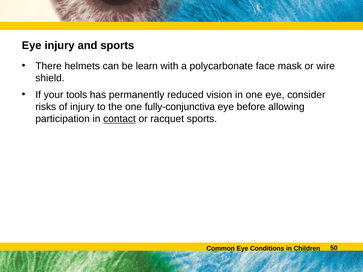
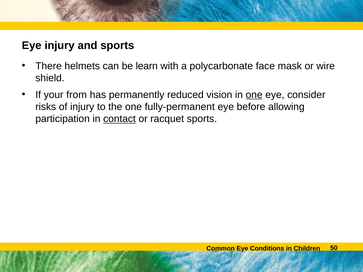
tools: tools -> from
one at (254, 95) underline: none -> present
fully-conjunctiva: fully-conjunctiva -> fully-permanent
